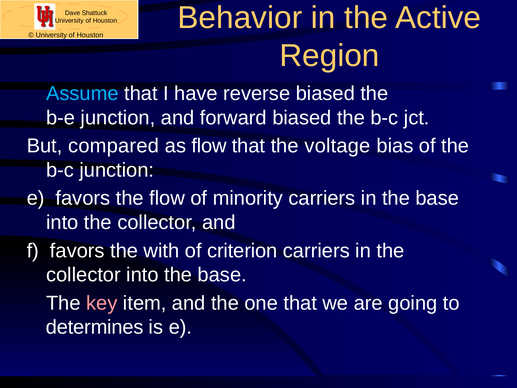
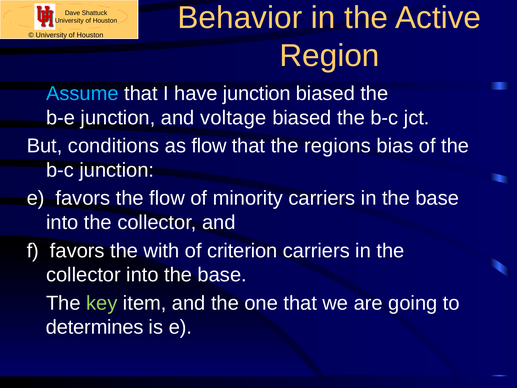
have reverse: reverse -> junction
forward: forward -> voltage
compared: compared -> conditions
voltage: voltage -> regions
key colour: pink -> light green
